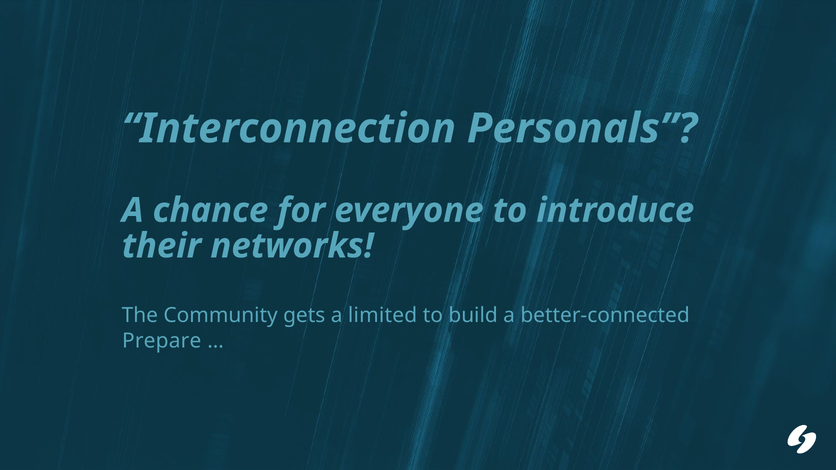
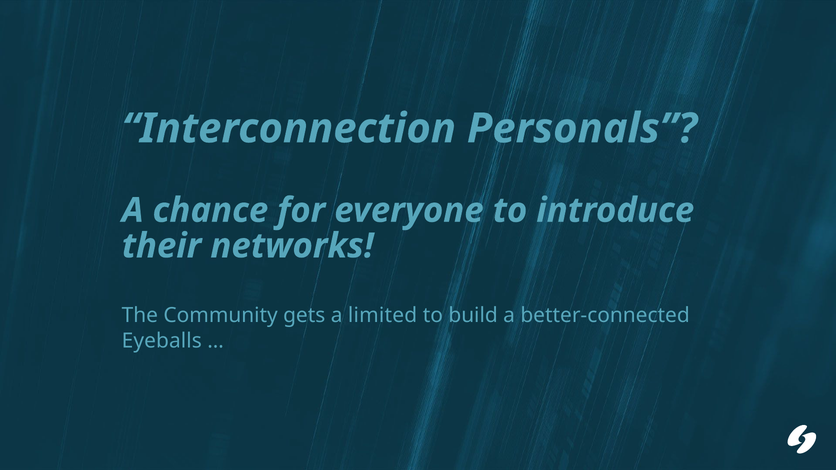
Prepare: Prepare -> Eyeballs
